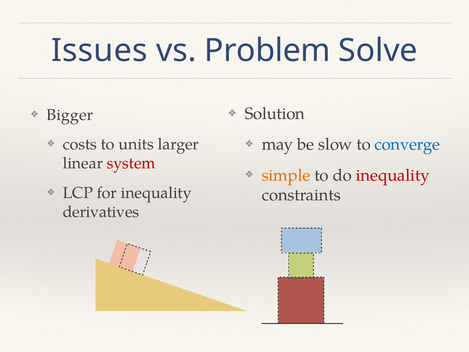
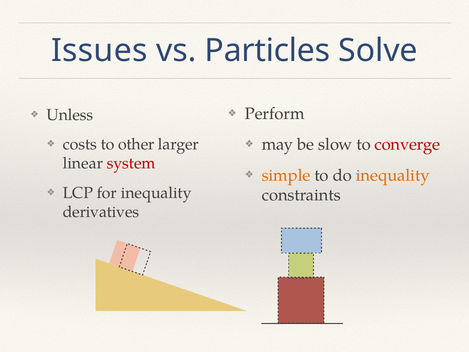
Problem: Problem -> Particles
Solution: Solution -> Perform
Bigger: Bigger -> Unless
converge colour: blue -> red
units: units -> other
inequality at (393, 175) colour: red -> orange
